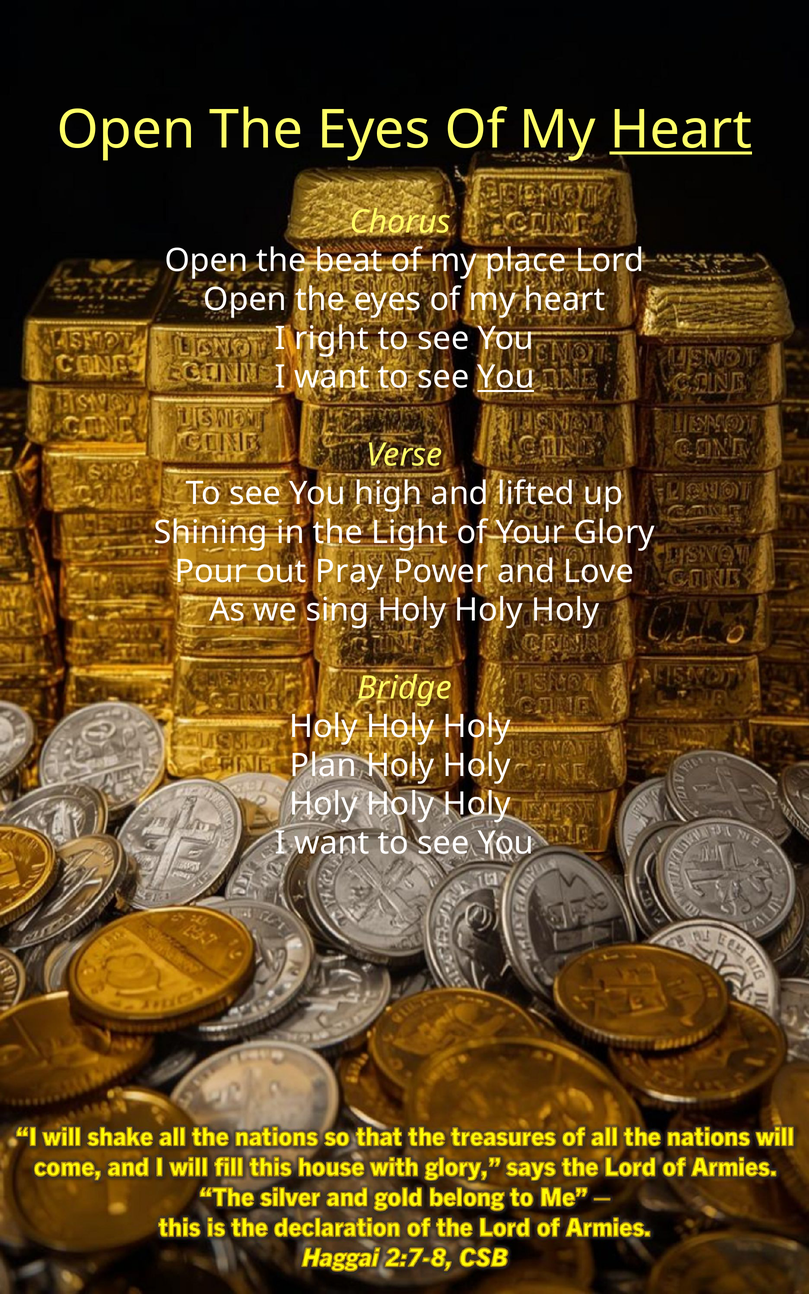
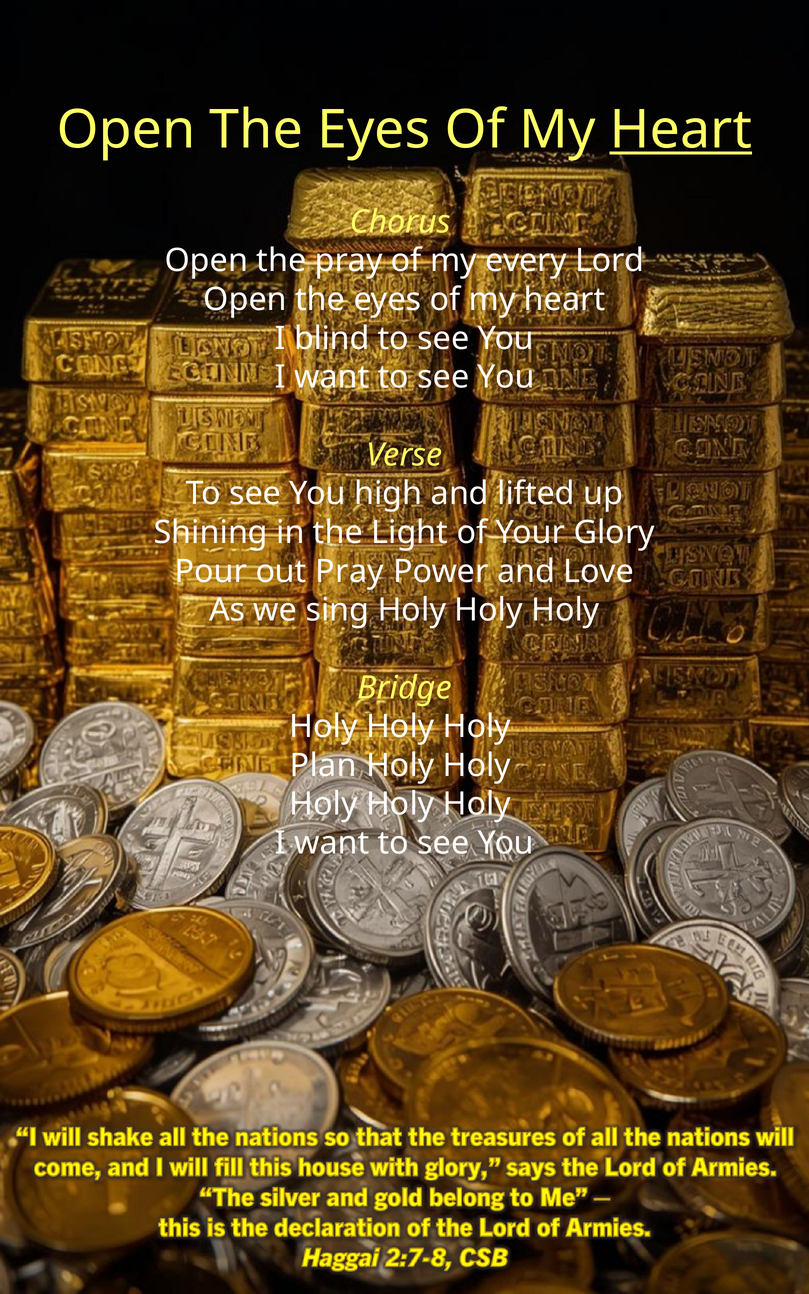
the beat: beat -> pray
place: place -> every
right: right -> blind
You at (506, 377) underline: present -> none
